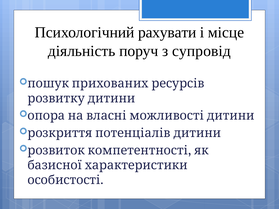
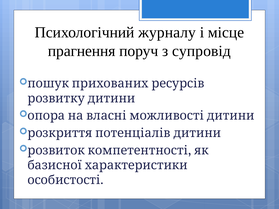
рахувати: рахувати -> журналу
діяльність: діяльність -> прагнення
